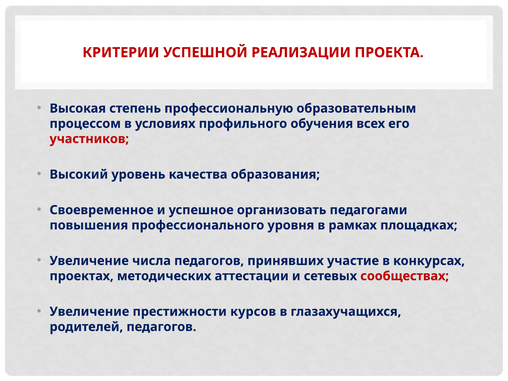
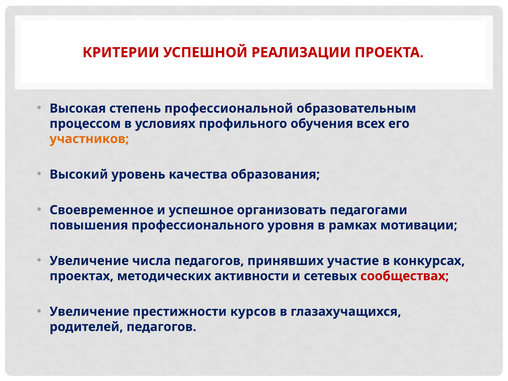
профессиональную: профессиональную -> профессиональной
участников colour: red -> orange
площадках: площадках -> мотивации
аттестации: аттестации -> активности
